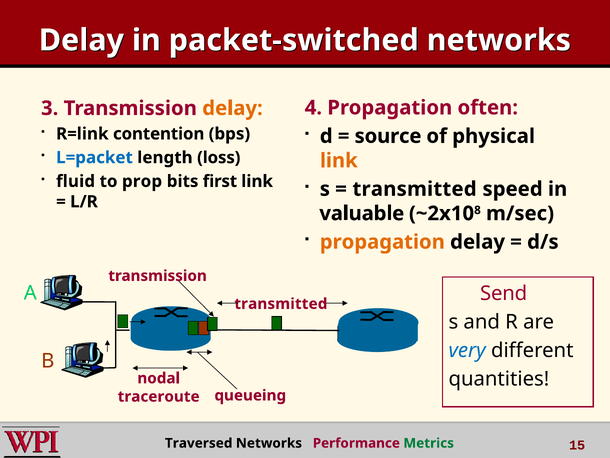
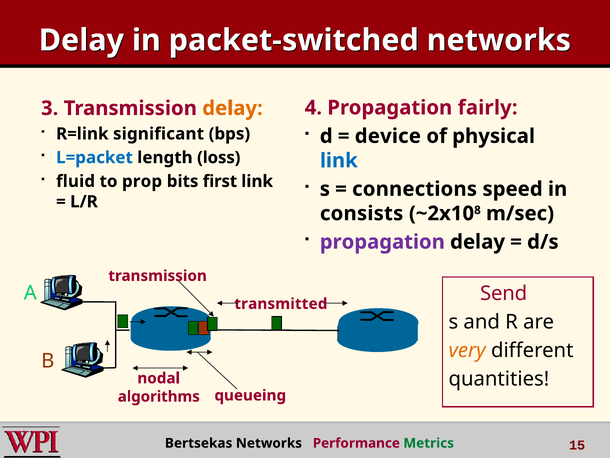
often: often -> fairly
contention: contention -> significant
source: source -> device
link at (339, 160) colour: orange -> blue
transmitted at (415, 189): transmitted -> connections
valuable: valuable -> consists
propagation at (382, 242) colour: orange -> purple
very colour: blue -> orange
traceroute: traceroute -> algorithms
Traversed: Traversed -> Bertsekas
